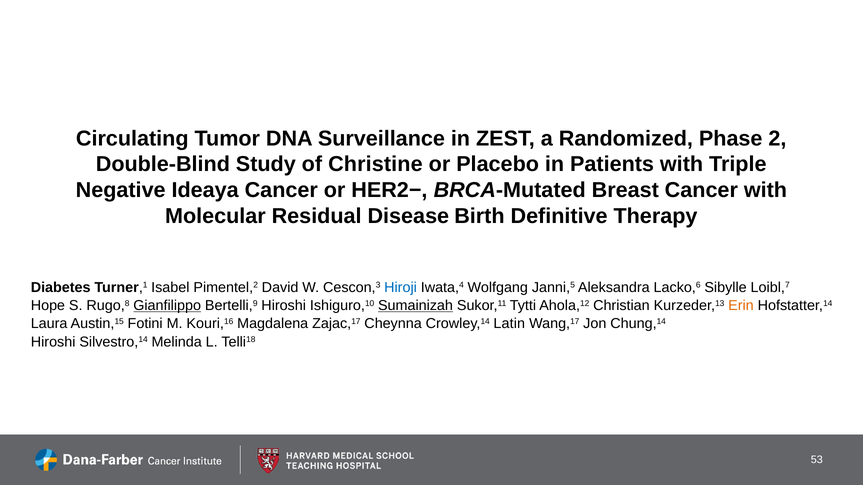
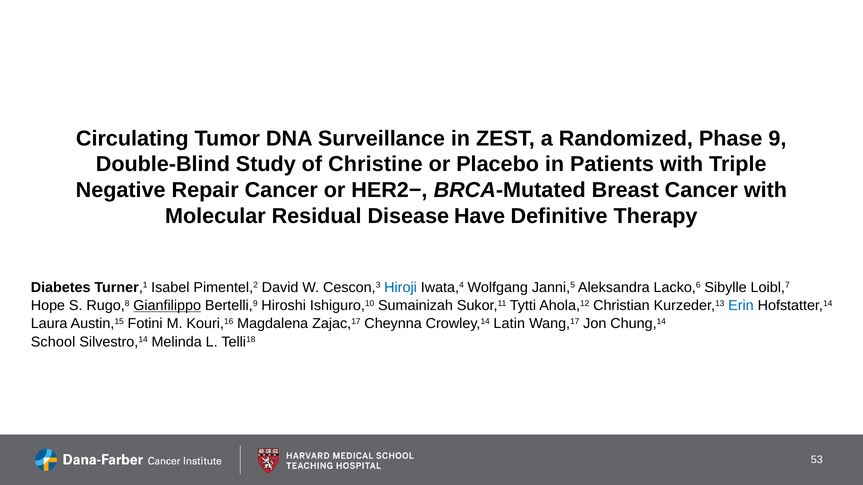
2: 2 -> 9
Ideaya: Ideaya -> Repair
Birth: Birth -> Have
Sumainizah underline: present -> none
Erin colour: orange -> blue
Hiroshi at (53, 342): Hiroshi -> School
